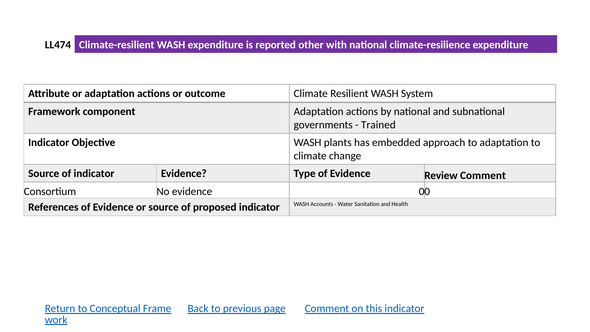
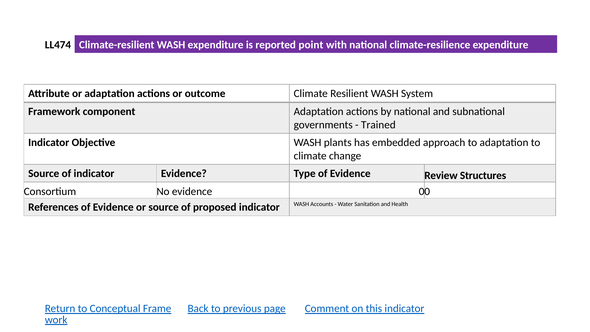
other: other -> point
Review Comment: Comment -> Structures
